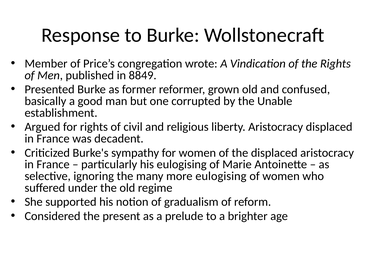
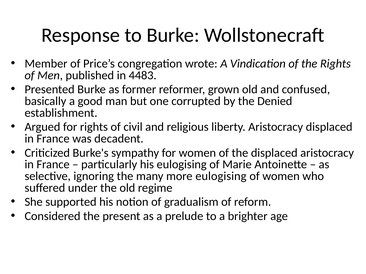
8849: 8849 -> 4483
Unable: Unable -> Denied
